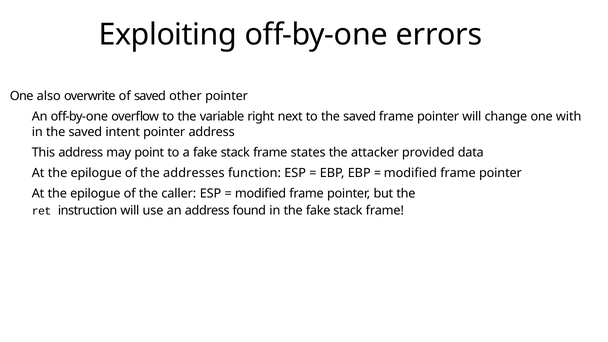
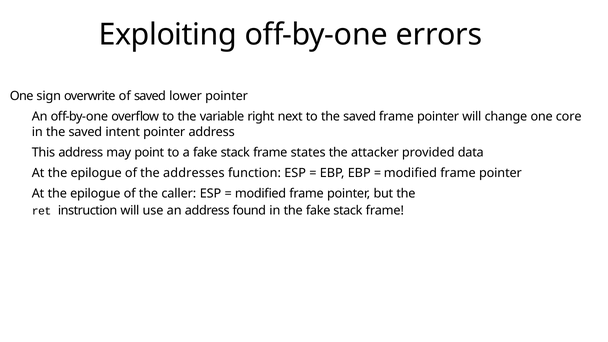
also: also -> sign
other: other -> lower
with: with -> core
